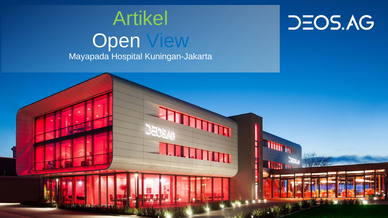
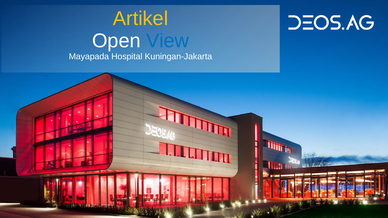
Artikel colour: light green -> yellow
